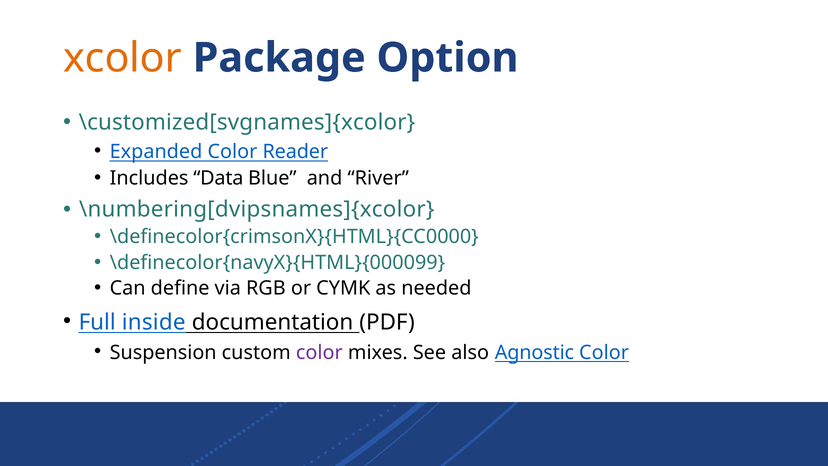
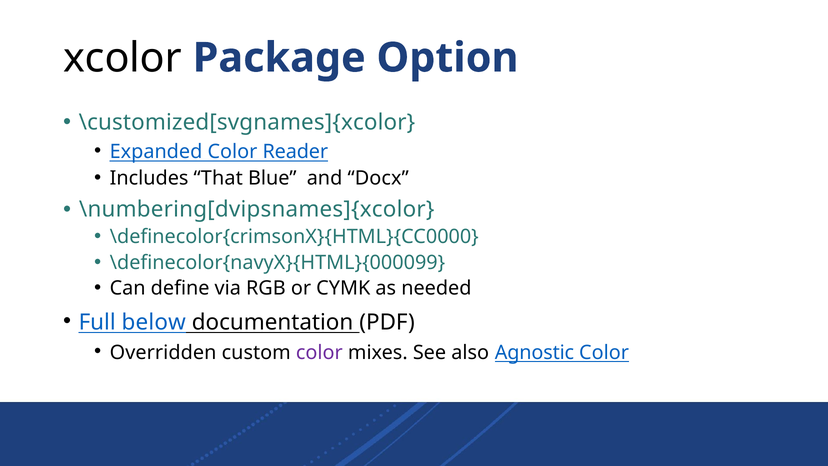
xcolor colour: orange -> black
Data: Data -> That
River: River -> Docx
inside: inside -> below
Suspension: Suspension -> Overridden
